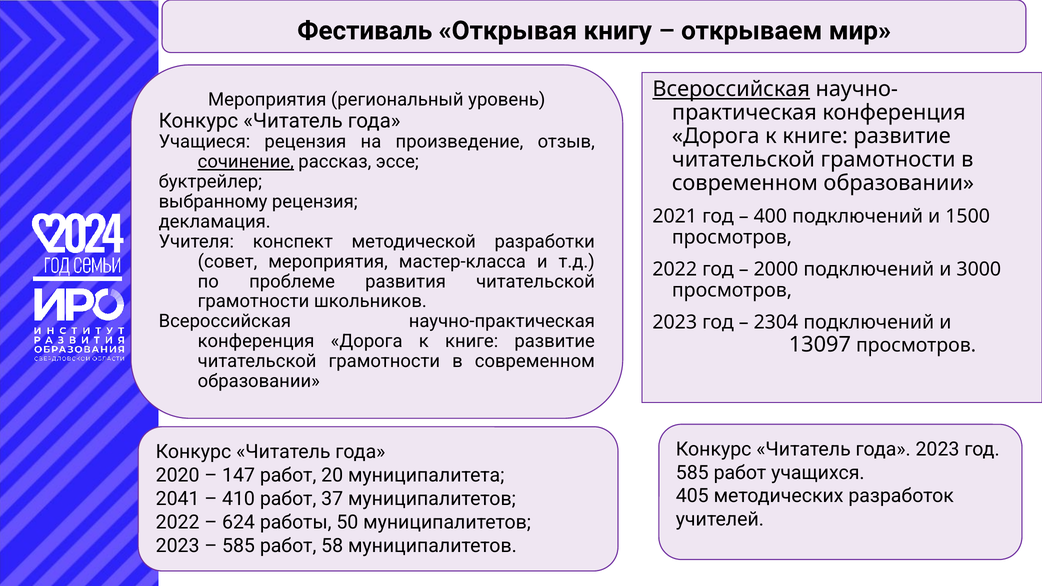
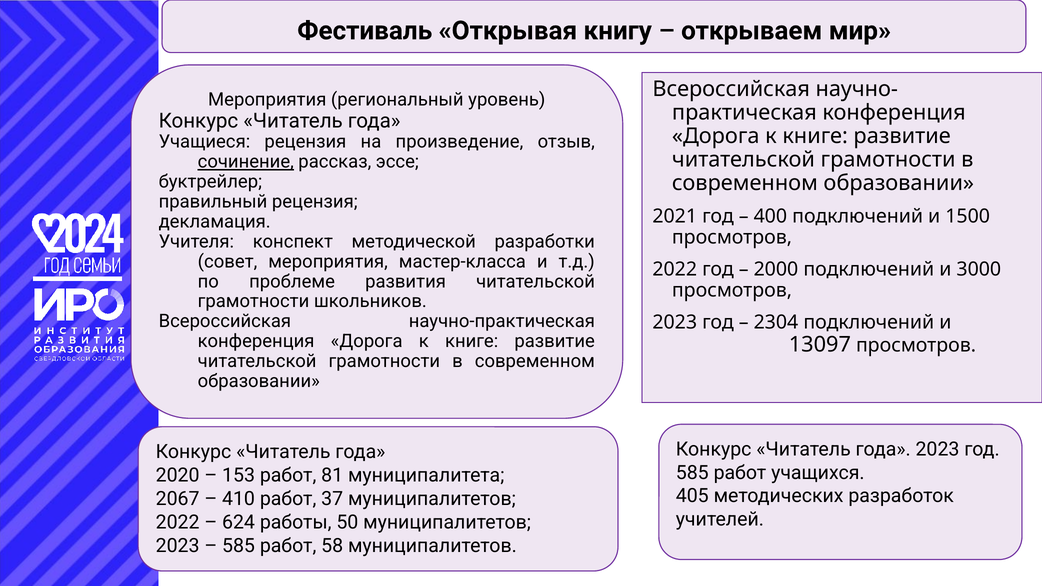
Всероссийская at (731, 89) underline: present -> none
выбранному: выбранному -> правильный
147: 147 -> 153
20: 20 -> 81
2041: 2041 -> 2067
